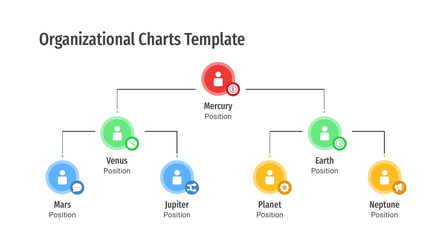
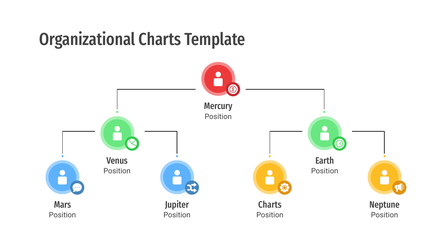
Planet at (270, 204): Planet -> Charts
